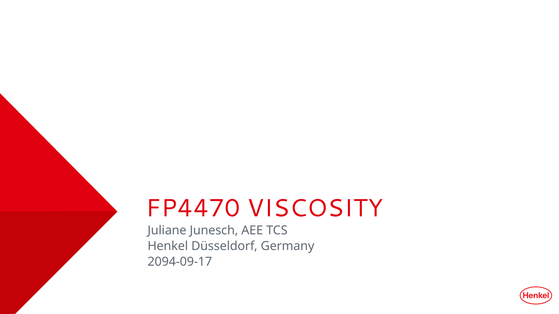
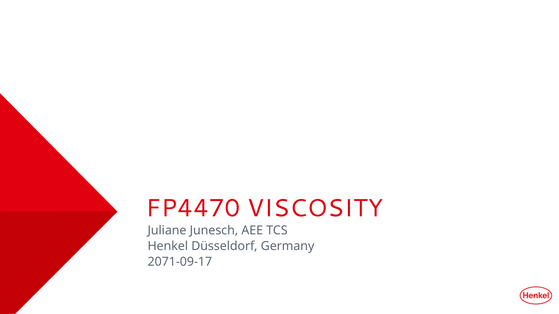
2094-09-17: 2094-09-17 -> 2071-09-17
